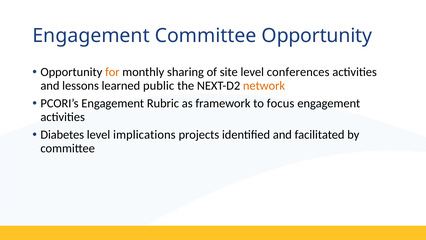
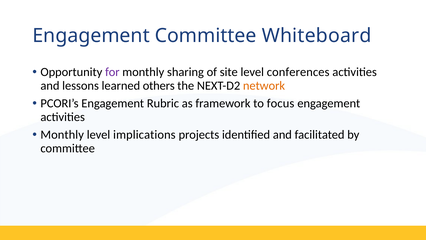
Committee Opportunity: Opportunity -> Whiteboard
for colour: orange -> purple
public: public -> others
Diabetes at (62, 135): Diabetes -> Monthly
